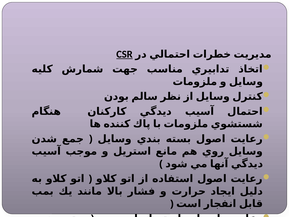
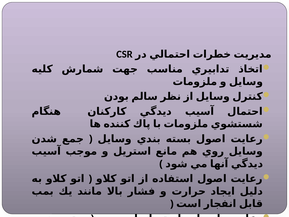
CSR underline: present -> none
